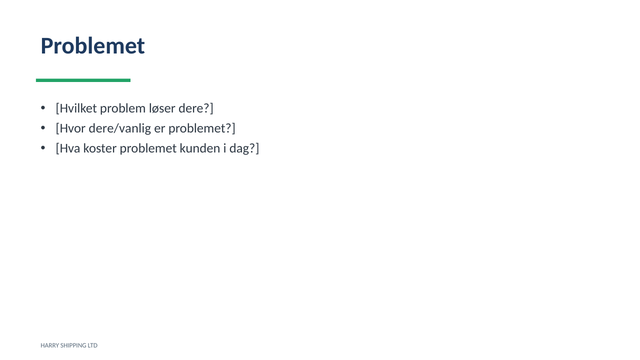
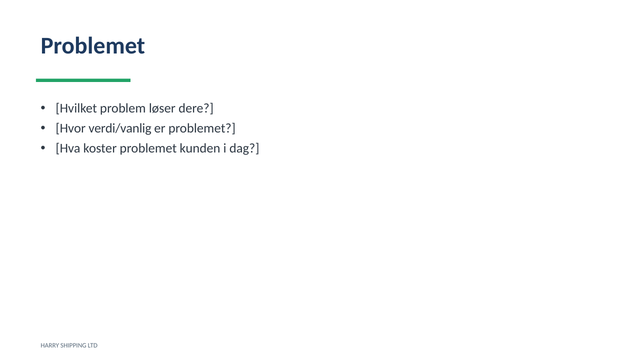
dere/vanlig: dere/vanlig -> verdi/vanlig
